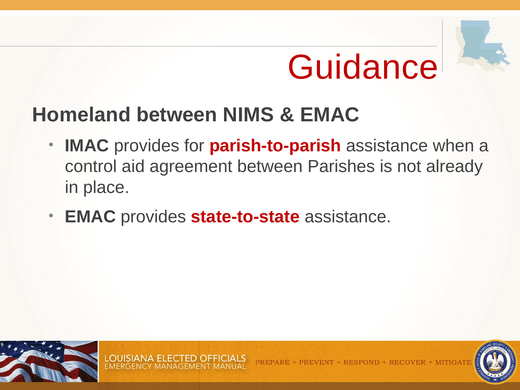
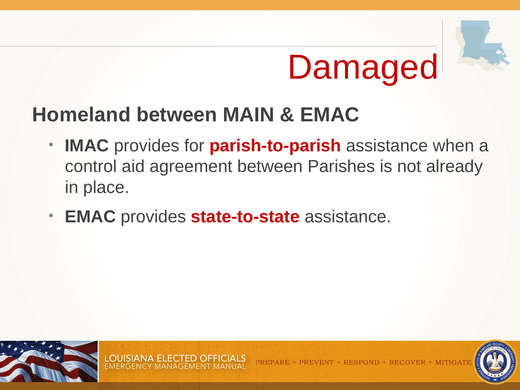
Guidance: Guidance -> Damaged
NIMS: NIMS -> MAIN
